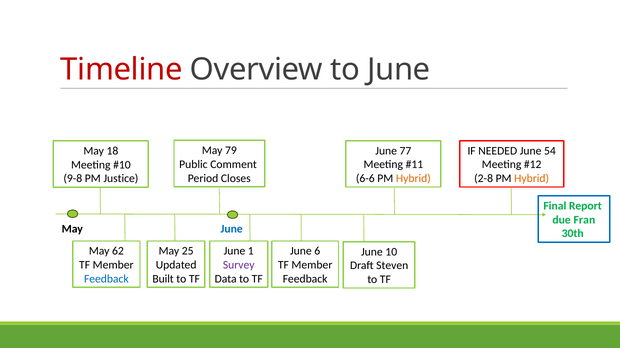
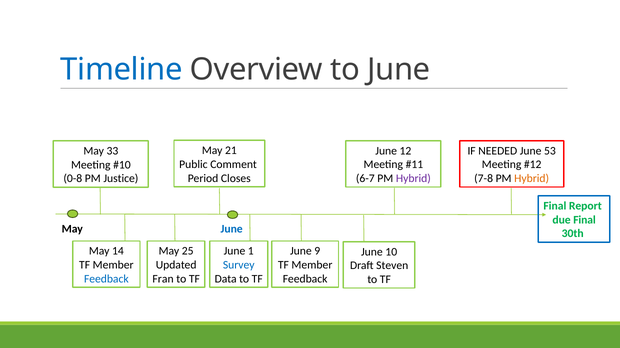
Timeline colour: red -> blue
79: 79 -> 21
77: 77 -> 12
54: 54 -> 53
18: 18 -> 33
6-6: 6-6 -> 6-7
Hybrid at (413, 179) colour: orange -> purple
2-8: 2-8 -> 7-8
9-8: 9-8 -> 0-8
due Fran: Fran -> Final
62: 62 -> 14
6: 6 -> 9
Survey colour: purple -> blue
Built: Built -> Fran
